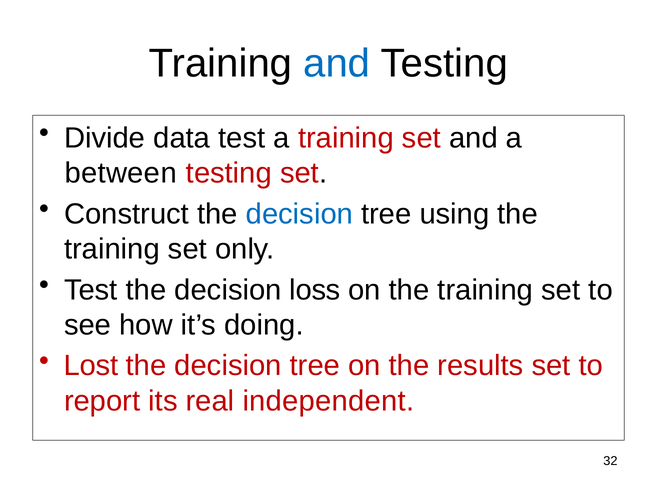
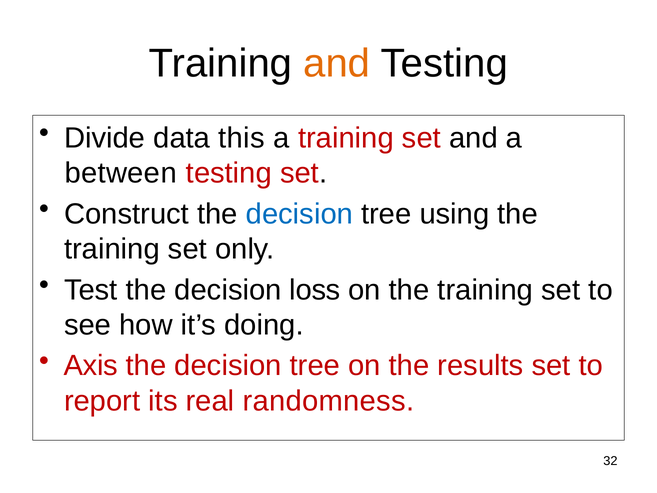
and at (337, 64) colour: blue -> orange
data test: test -> this
Lost: Lost -> Axis
independent: independent -> randomness
